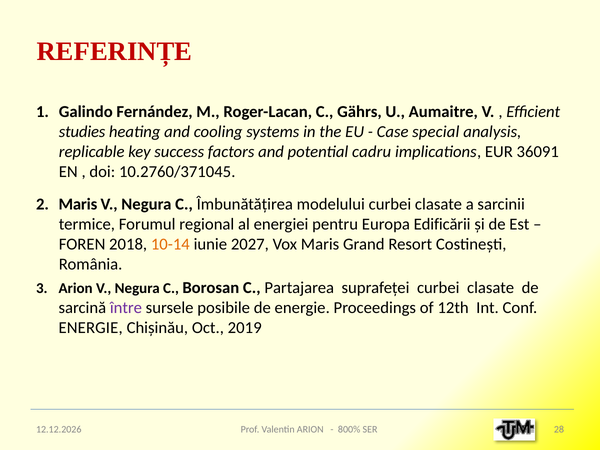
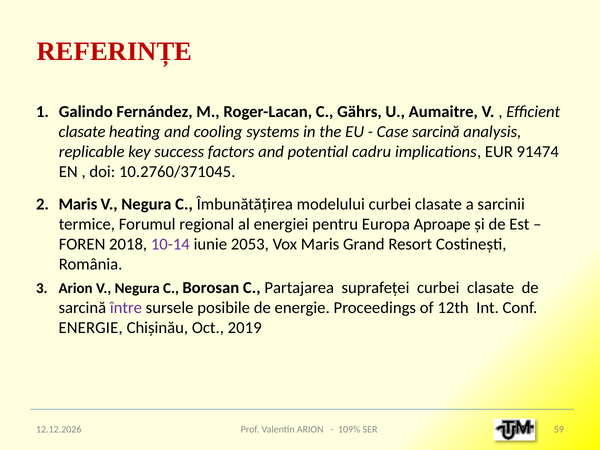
studies at (82, 132): studies -> clasate
Case special: special -> sarcină
36091: 36091 -> 91474
Edificării: Edificării -> Aproape
10-14 colour: orange -> purple
2027: 2027 -> 2053
800%: 800% -> 109%
28: 28 -> 59
